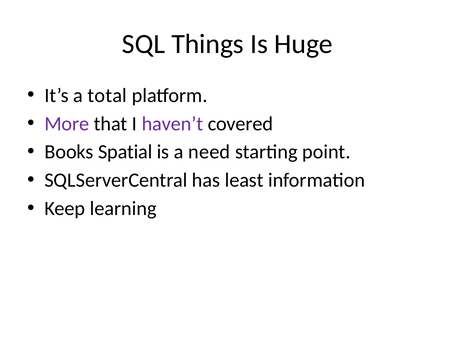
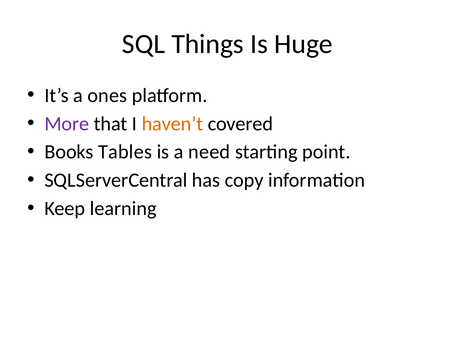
total: total -> ones
haven’t colour: purple -> orange
Spatial: Spatial -> Tables
least: least -> copy
